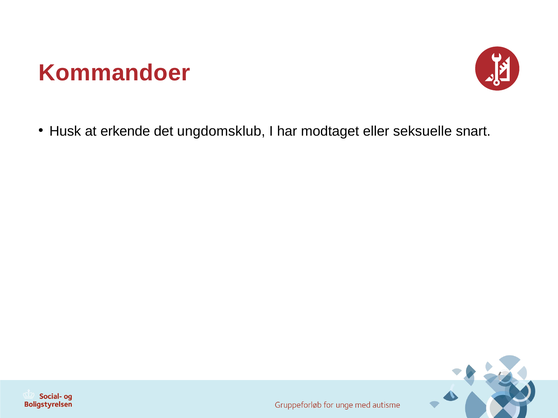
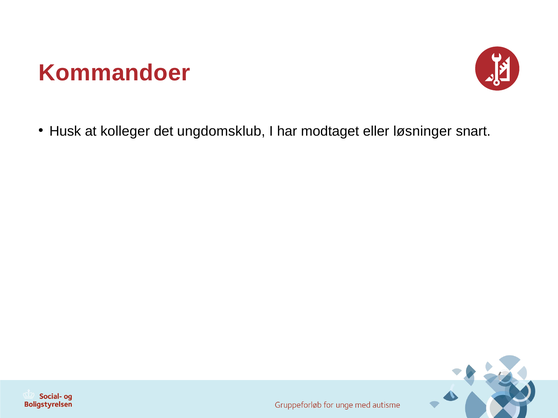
erkende: erkende -> kolleger
seksuelle: seksuelle -> løsninger
